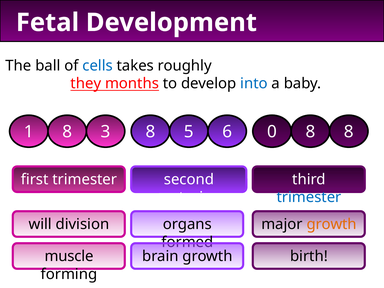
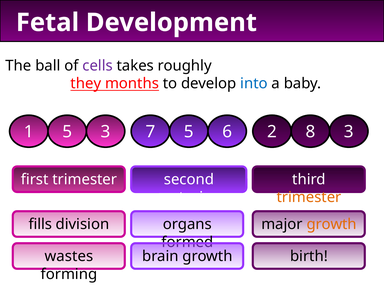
cells colour: blue -> purple
1 8: 8 -> 5
3 8: 8 -> 7
0: 0 -> 2
8 8: 8 -> 3
trimester at (309, 197) colour: blue -> orange
will: will -> fills
muscle: muscle -> wastes
